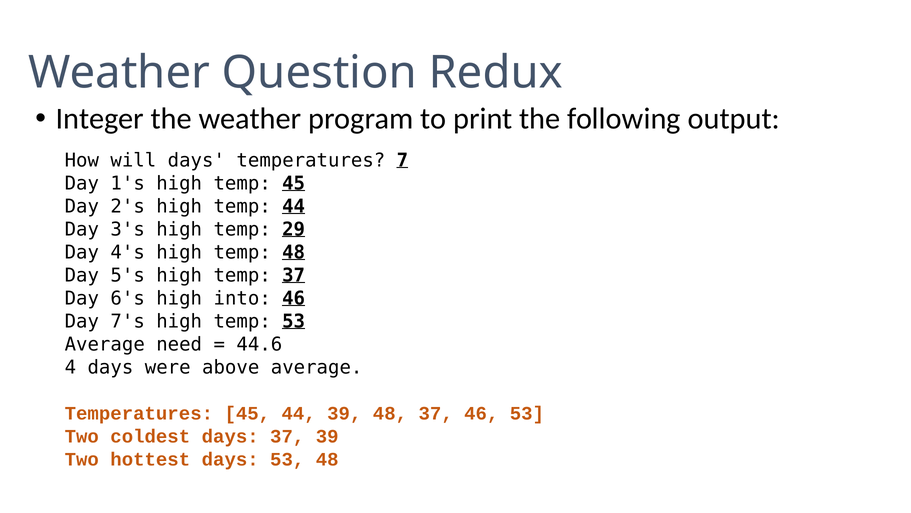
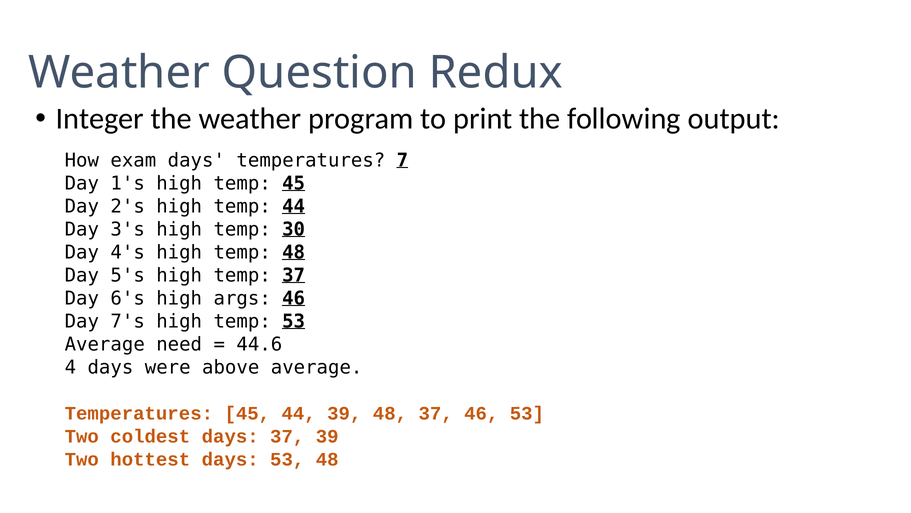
will: will -> exam
29: 29 -> 30
into: into -> args
